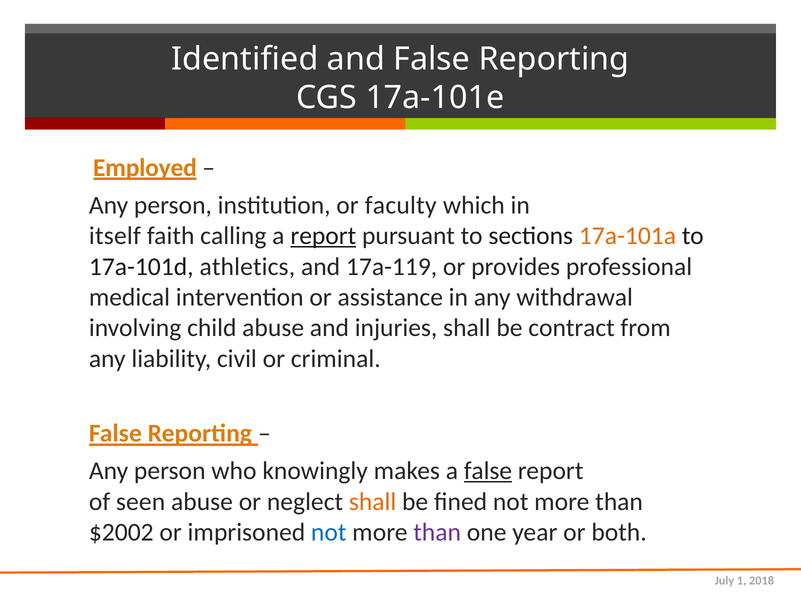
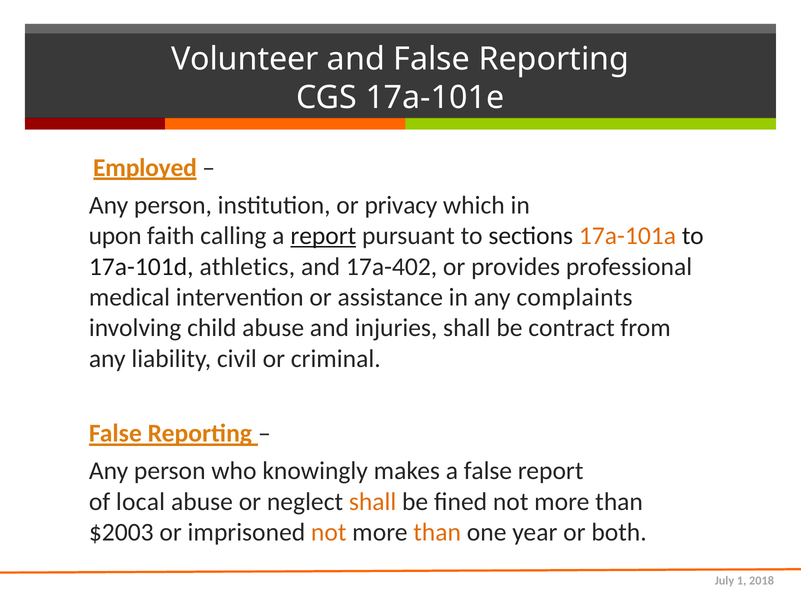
Identified: Identified -> Volunteer
faculty: faculty -> privacy
itself: itself -> upon
17a-119: 17a-119 -> 17a-402
withdrawal: withdrawal -> complaints
false at (488, 471) underline: present -> none
seen: seen -> local
$2002: $2002 -> $2003
not at (329, 532) colour: blue -> orange
than at (437, 532) colour: purple -> orange
